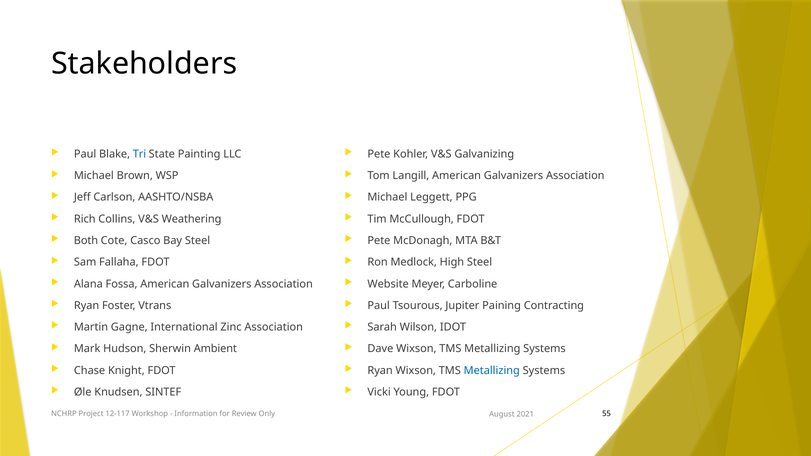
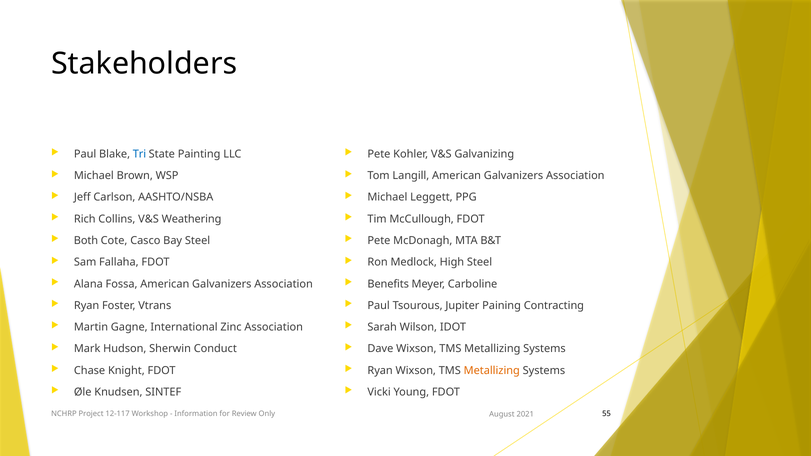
Website: Website -> Benefits
Ambient: Ambient -> Conduct
Metallizing at (492, 371) colour: blue -> orange
